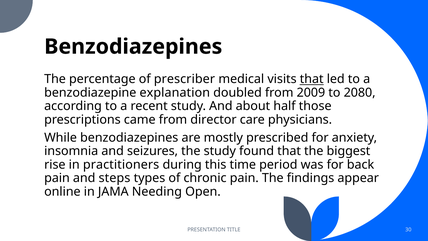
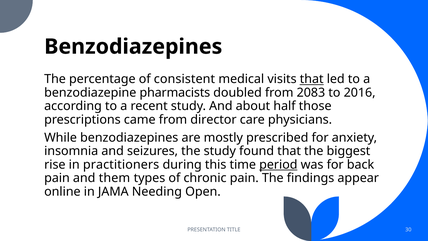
prescriber: prescriber -> consistent
explanation: explanation -> pharmacists
2009: 2009 -> 2083
2080: 2080 -> 2016
period underline: none -> present
steps: steps -> them
